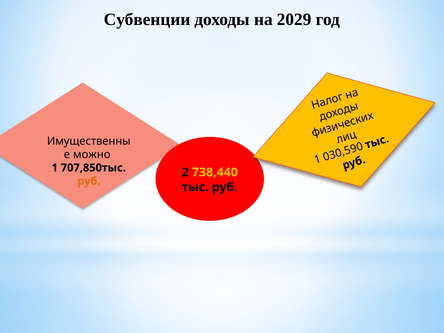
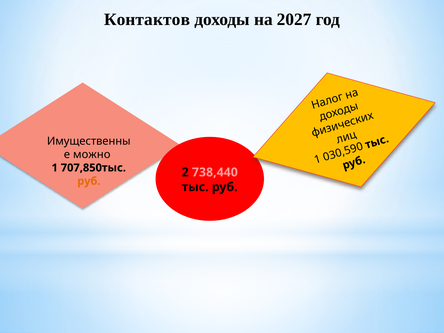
Субвенции: Субвенции -> Контактов
2029: 2029 -> 2027
738,440 colour: yellow -> pink
